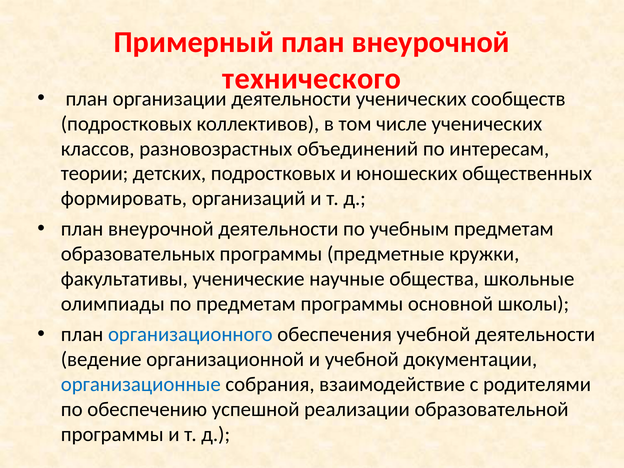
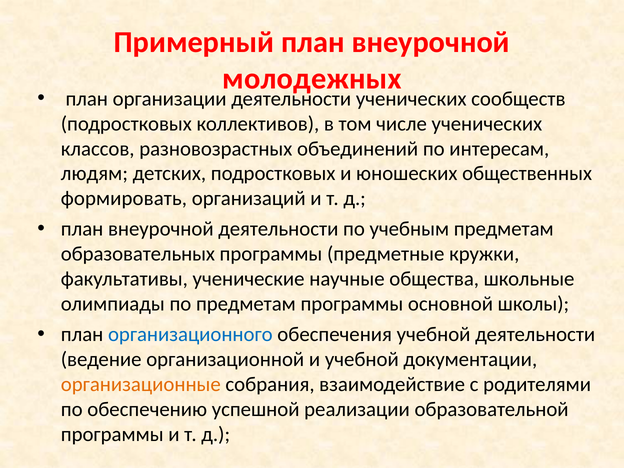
технического: технического -> молодежных
теории: теории -> людям
организационные colour: blue -> orange
